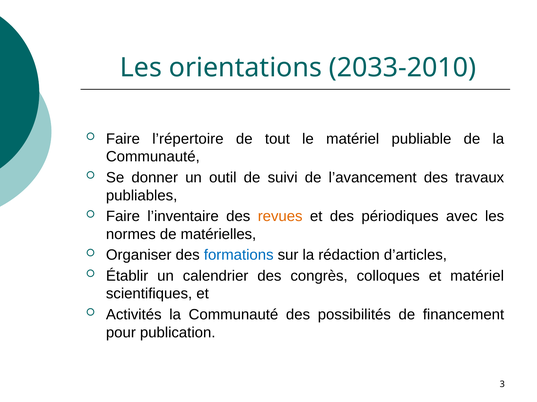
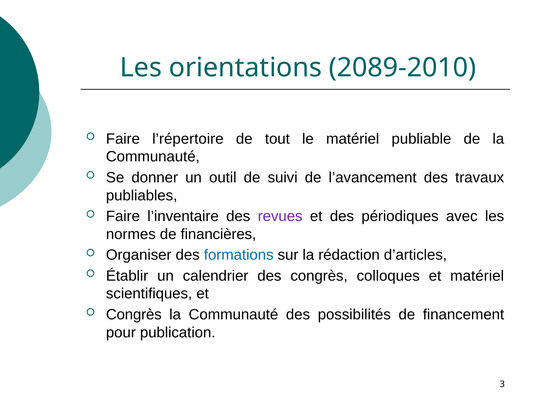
2033-2010: 2033-2010 -> 2089-2010
revues colour: orange -> purple
matérielles: matérielles -> financières
Activités at (134, 315): Activités -> Congrès
